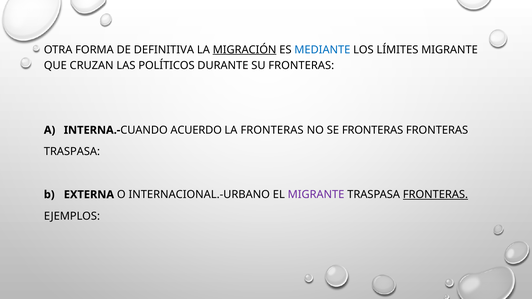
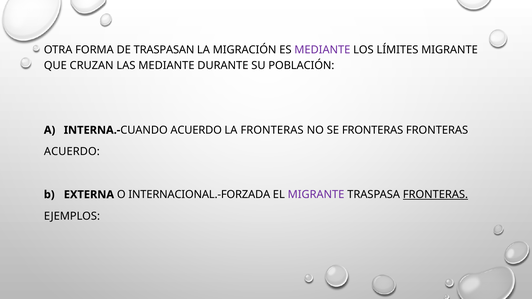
DEFINITIVA: DEFINITIVA -> TRASPASAN
MIGRACIÓN underline: present -> none
MEDIANTE at (322, 50) colour: blue -> purple
LAS POLÍTICOS: POLÍTICOS -> MEDIANTE
SU FRONTERAS: FRONTERAS -> POBLACIÓN
TRASPASA at (72, 152): TRASPASA -> ACUERDO
INTERNACIONAL.-URBANO: INTERNACIONAL.-URBANO -> INTERNACIONAL.-FORZADA
